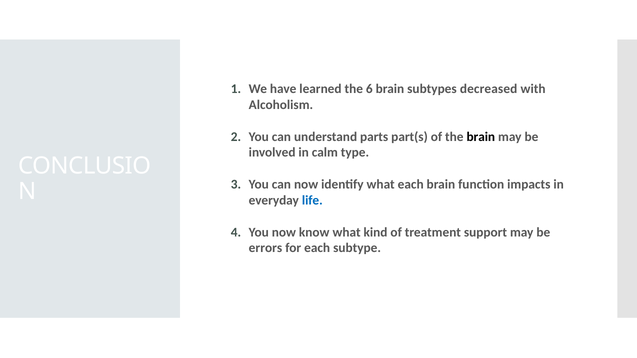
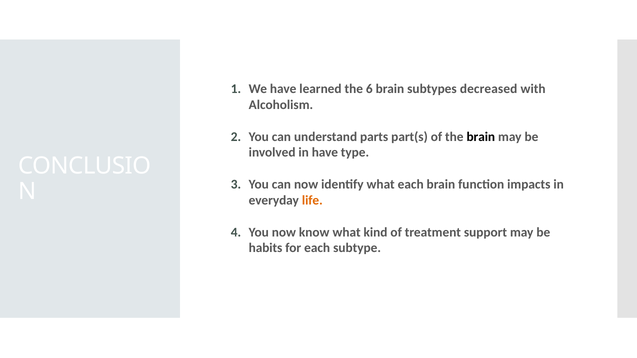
in calm: calm -> have
life colour: blue -> orange
errors: errors -> habits
